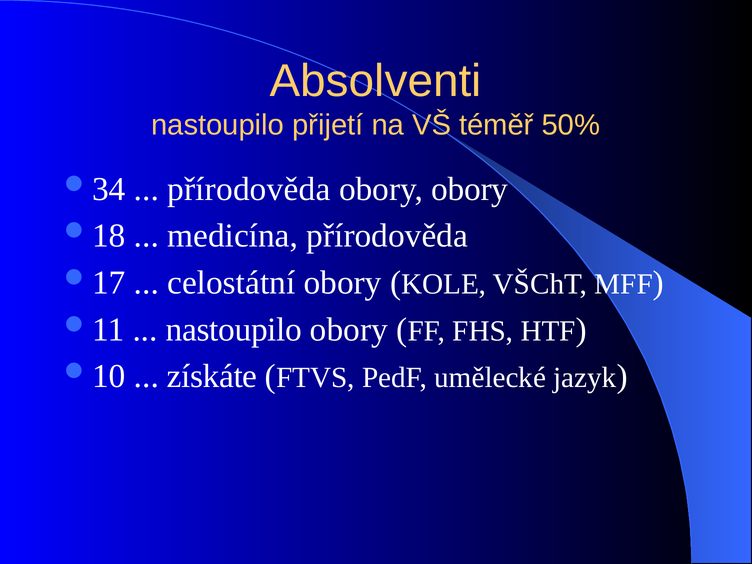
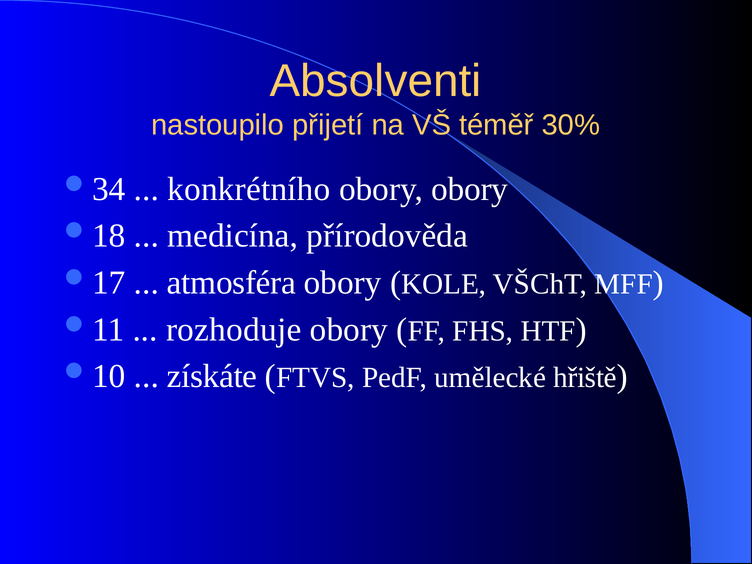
50%: 50% -> 30%
přírodověda at (249, 189): přírodověda -> konkrétního
celostátní: celostátní -> atmosféra
nastoupilo at (234, 330): nastoupilo -> rozhoduje
jazyk: jazyk -> hřiště
